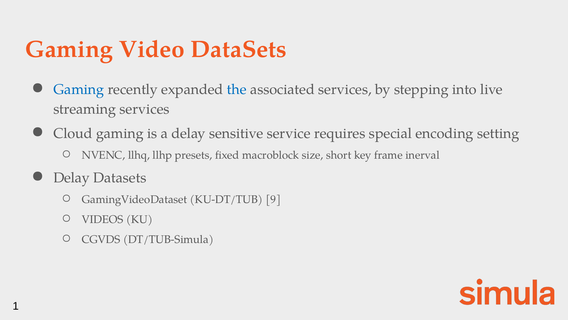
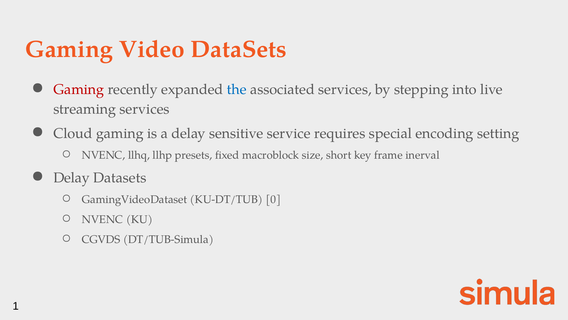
Gaming at (79, 89) colour: blue -> red
9: 9 -> 0
VIDEOS at (103, 219): VIDEOS -> NVENC
